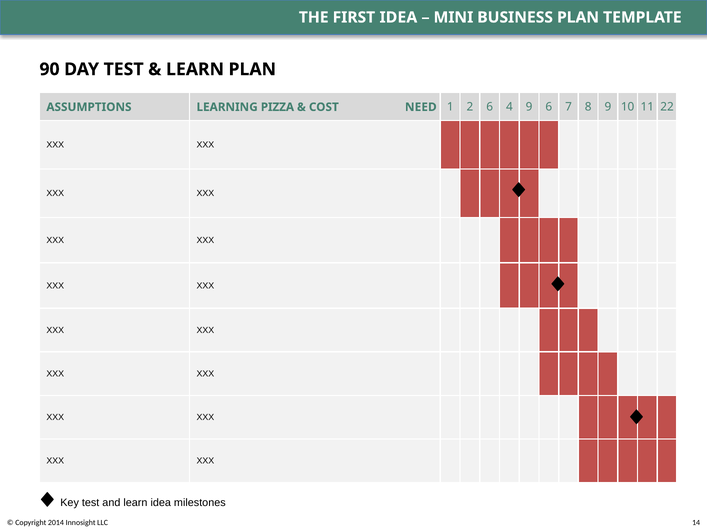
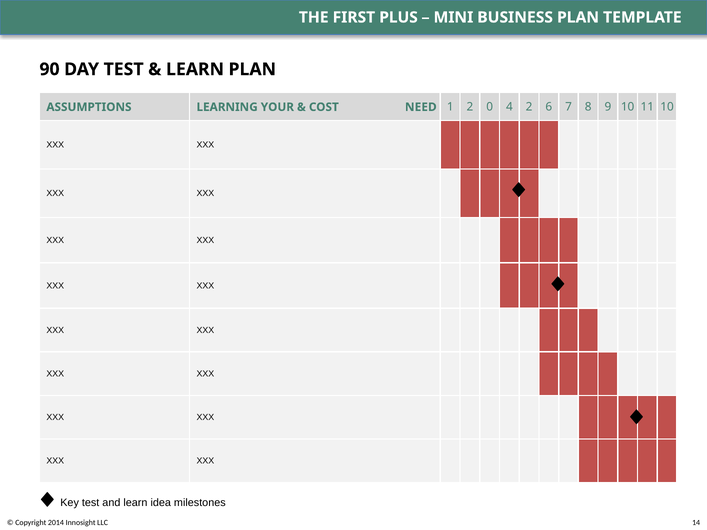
FIRST IDEA: IDEA -> PLUS
PIZZA: PIZZA -> YOUR
2 6: 6 -> 0
4 9: 9 -> 2
11 22: 22 -> 10
